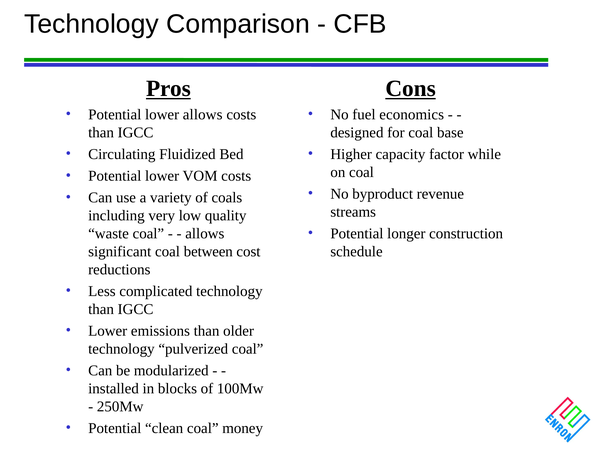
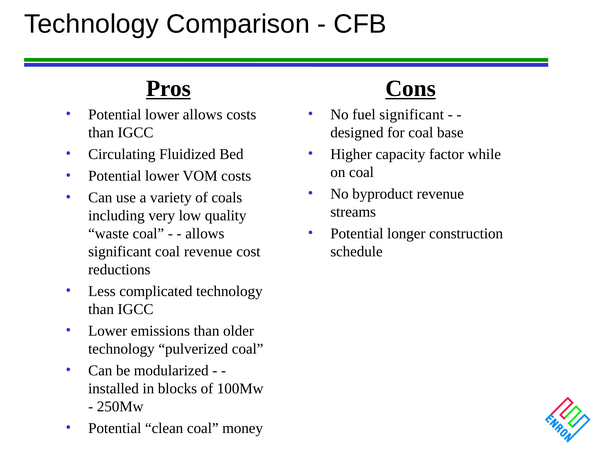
fuel economics: economics -> significant
coal between: between -> revenue
